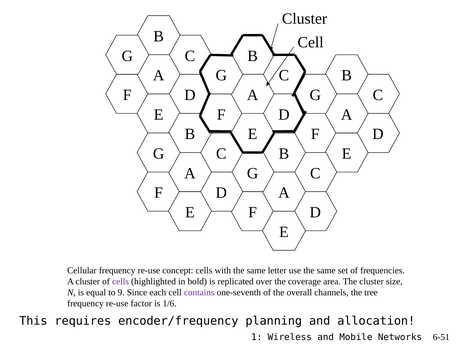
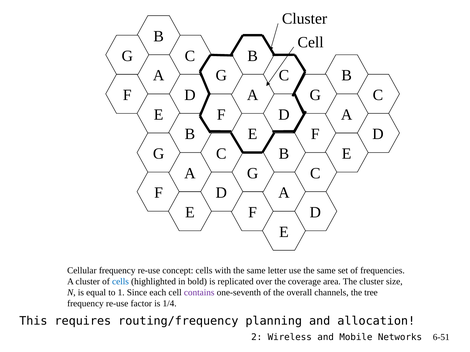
cells at (120, 282) colour: purple -> blue
9: 9 -> 1
1/6: 1/6 -> 1/4
encoder/frequency: encoder/frequency -> routing/frequency
1: 1 -> 2
